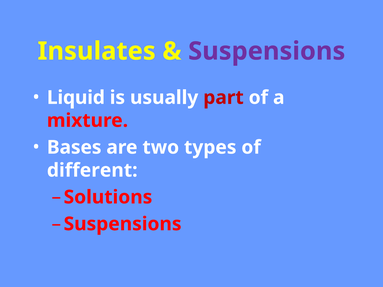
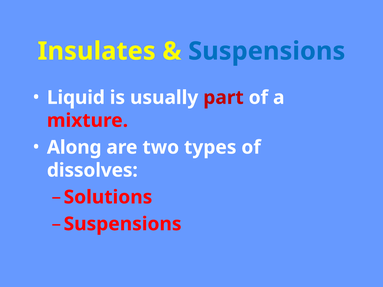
Suspensions at (267, 51) colour: purple -> blue
Bases: Bases -> Along
different: different -> dissolves
